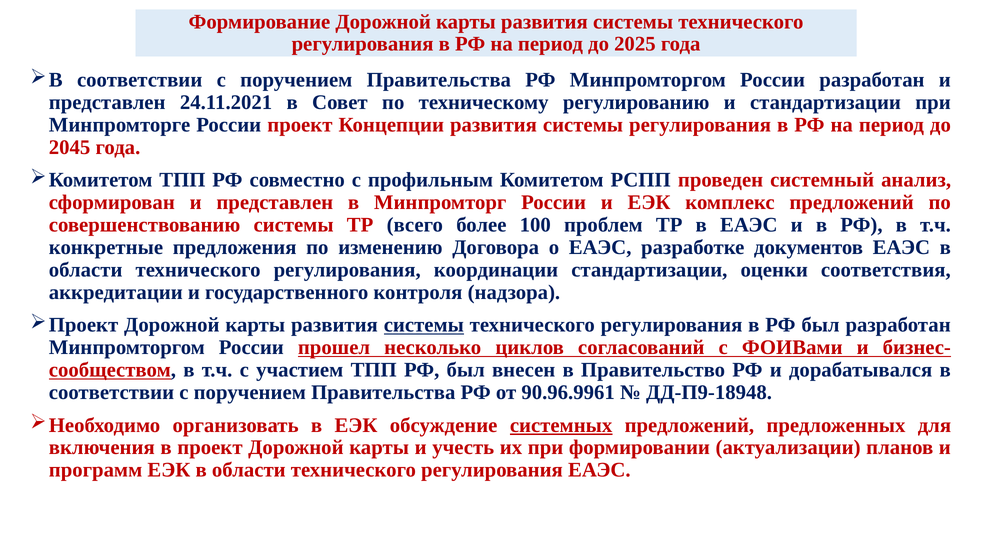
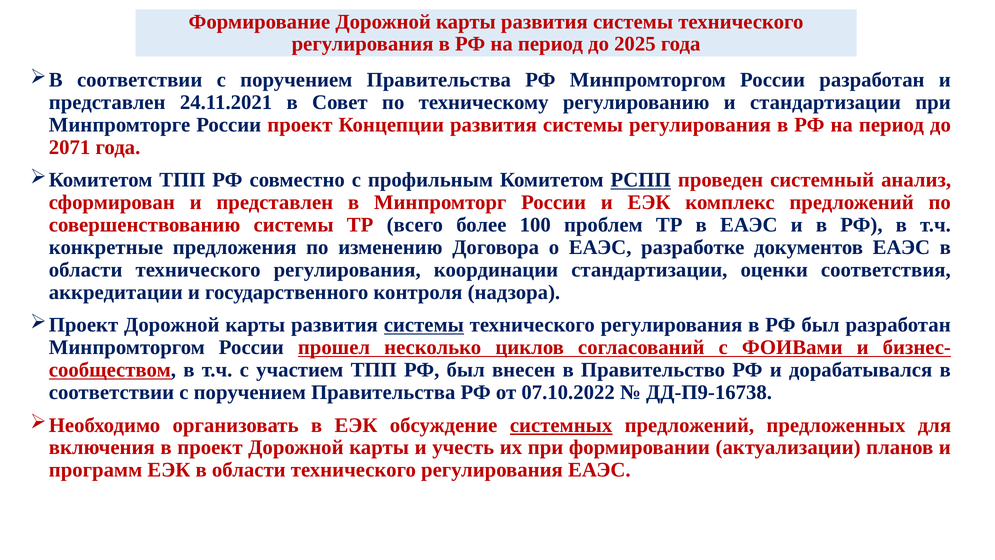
2045: 2045 -> 2071
РСПП underline: none -> present
90.96.9961: 90.96.9961 -> 07.10.2022
ДД-П9-18948: ДД-П9-18948 -> ДД-П9-16738
